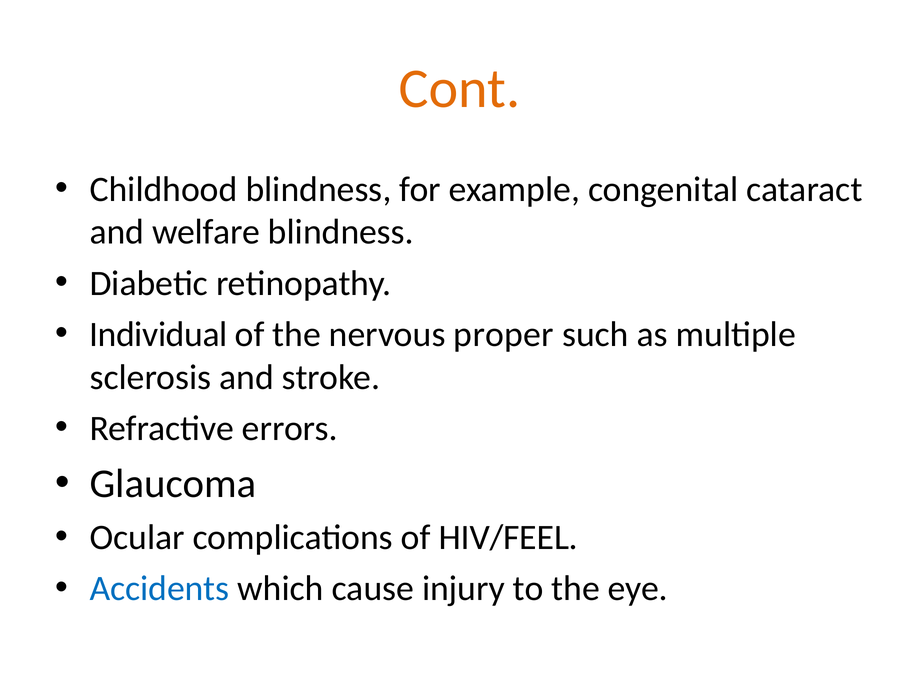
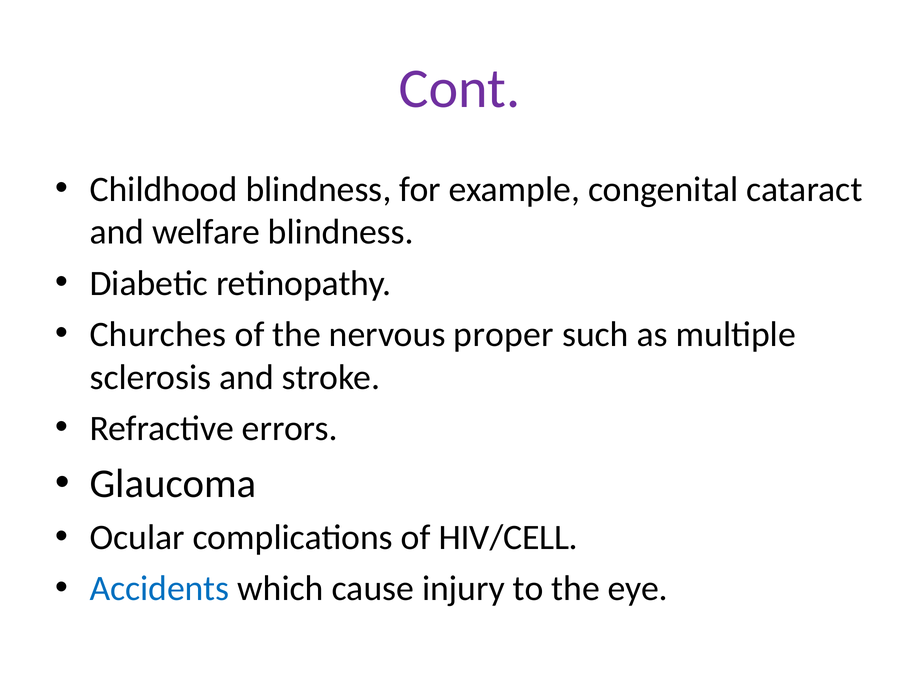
Cont colour: orange -> purple
Individual: Individual -> Churches
HIV/FEEL: HIV/FEEL -> HIV/CELL
